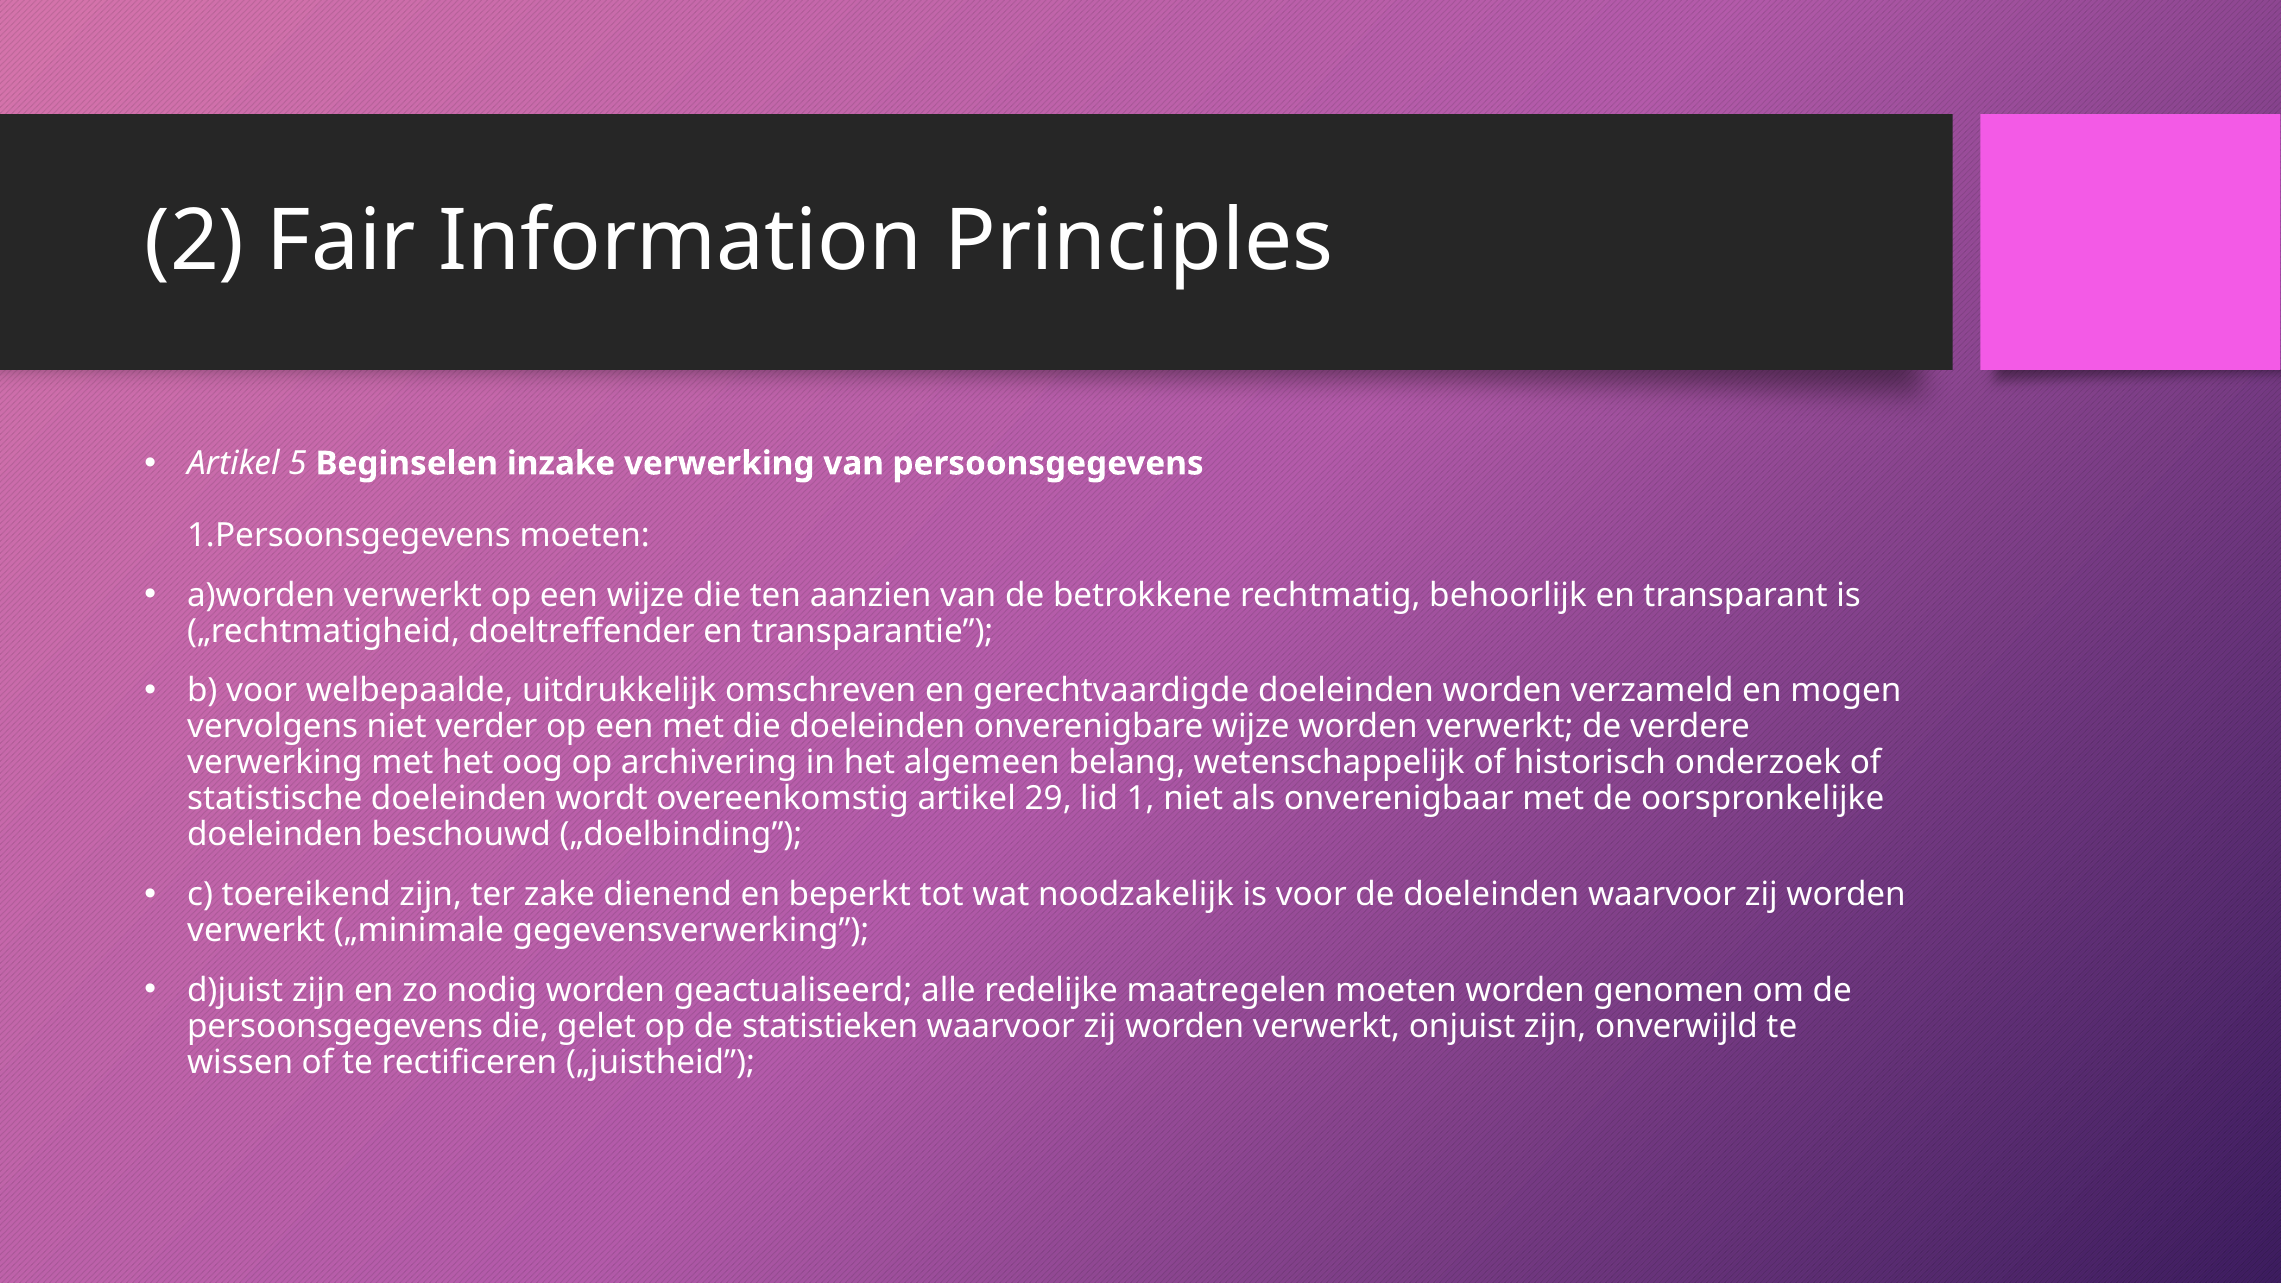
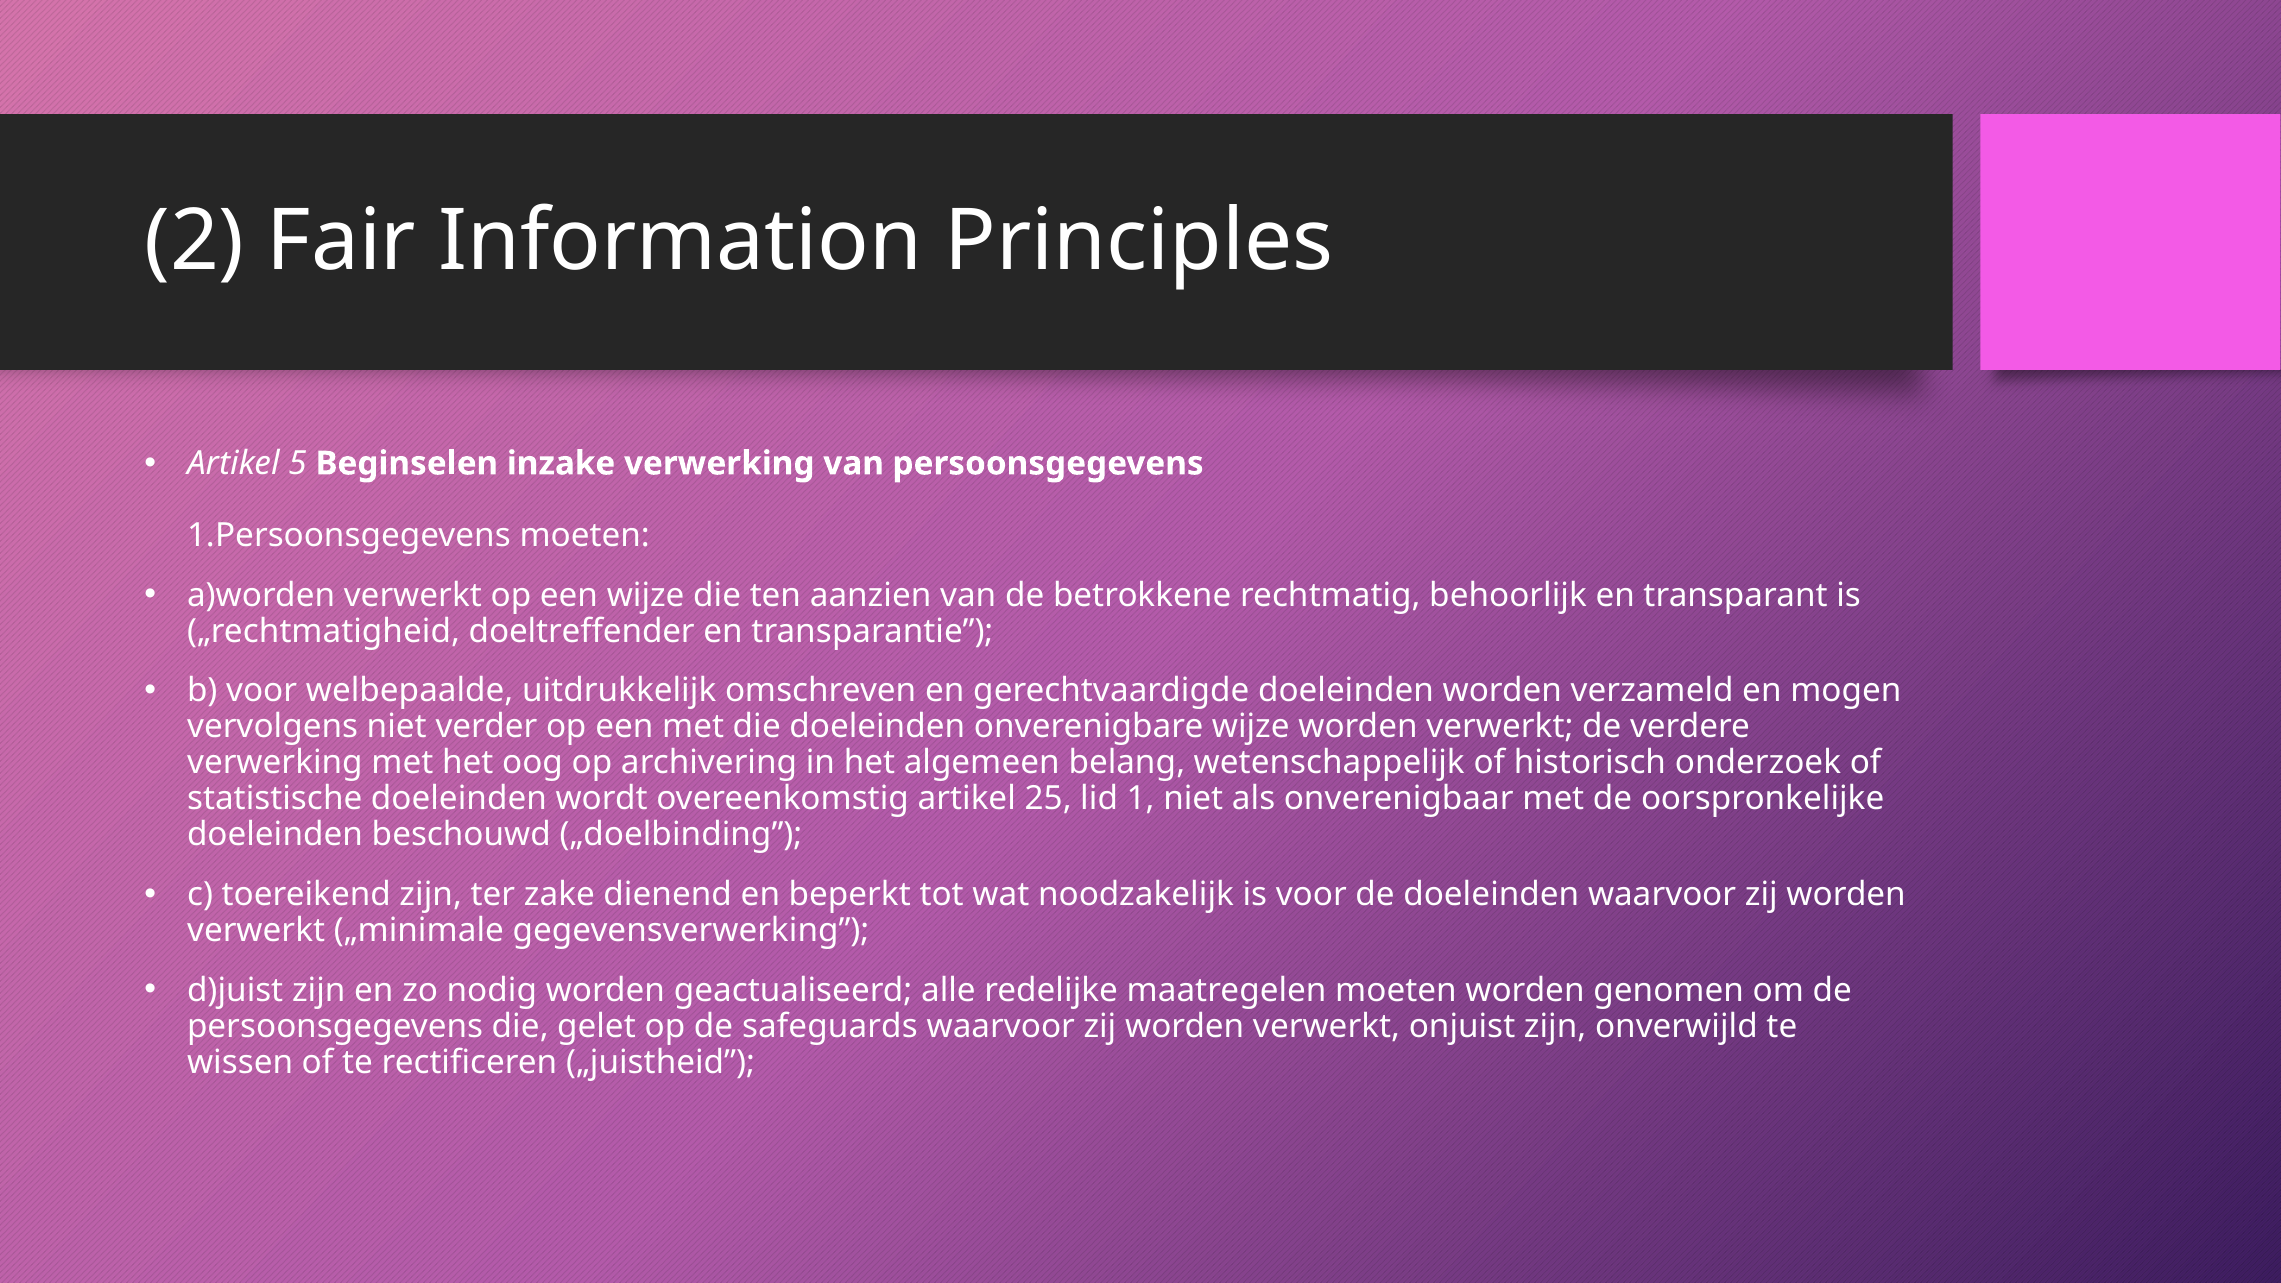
29: 29 -> 25
statistieken: statistieken -> safeguards
